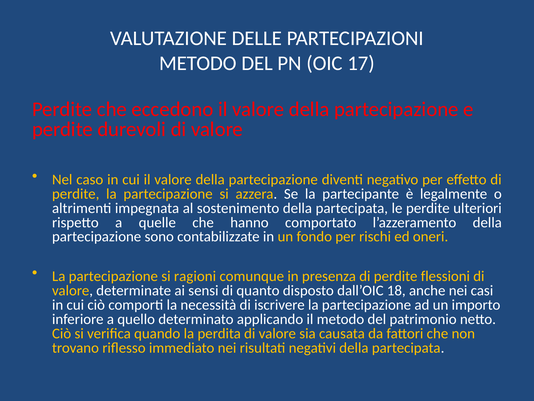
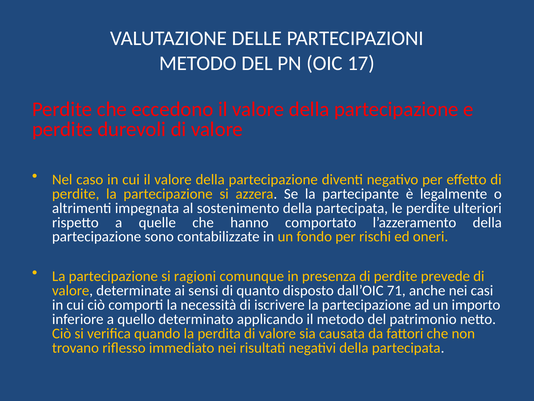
flessioni: flessioni -> prevede
18: 18 -> 71
